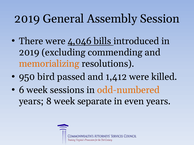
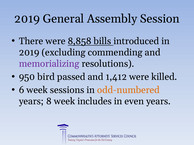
4,046: 4,046 -> 8,858
memorializing colour: orange -> purple
separate: separate -> includes
